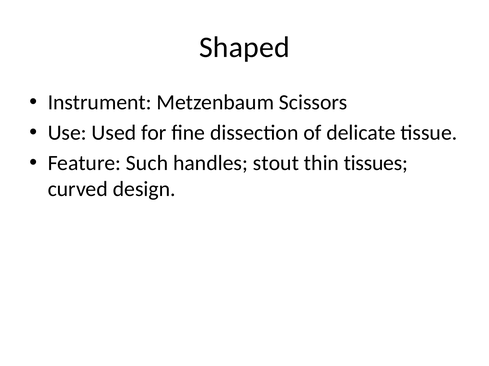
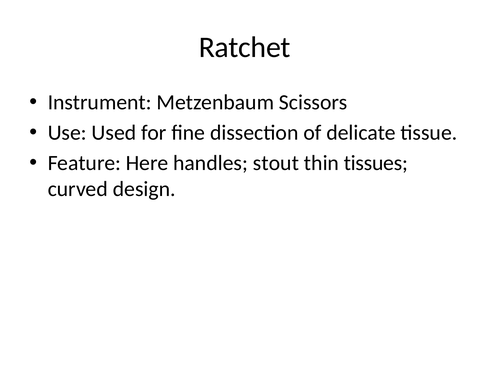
Shaped: Shaped -> Ratchet
Such: Such -> Here
